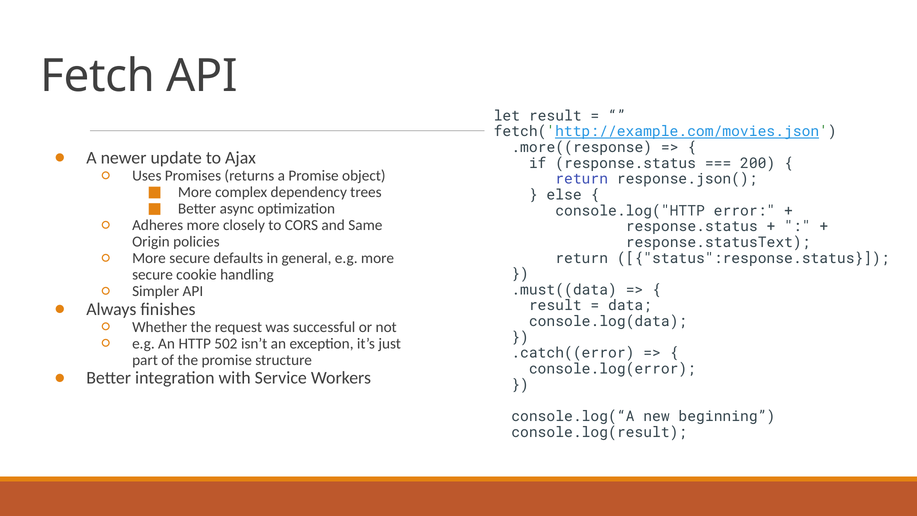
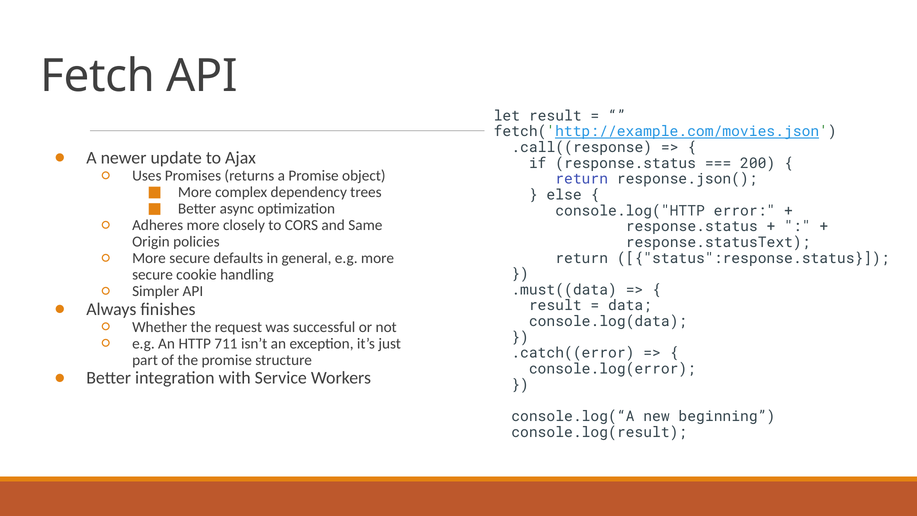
.more((response: .more((response -> .call((response
502: 502 -> 711
